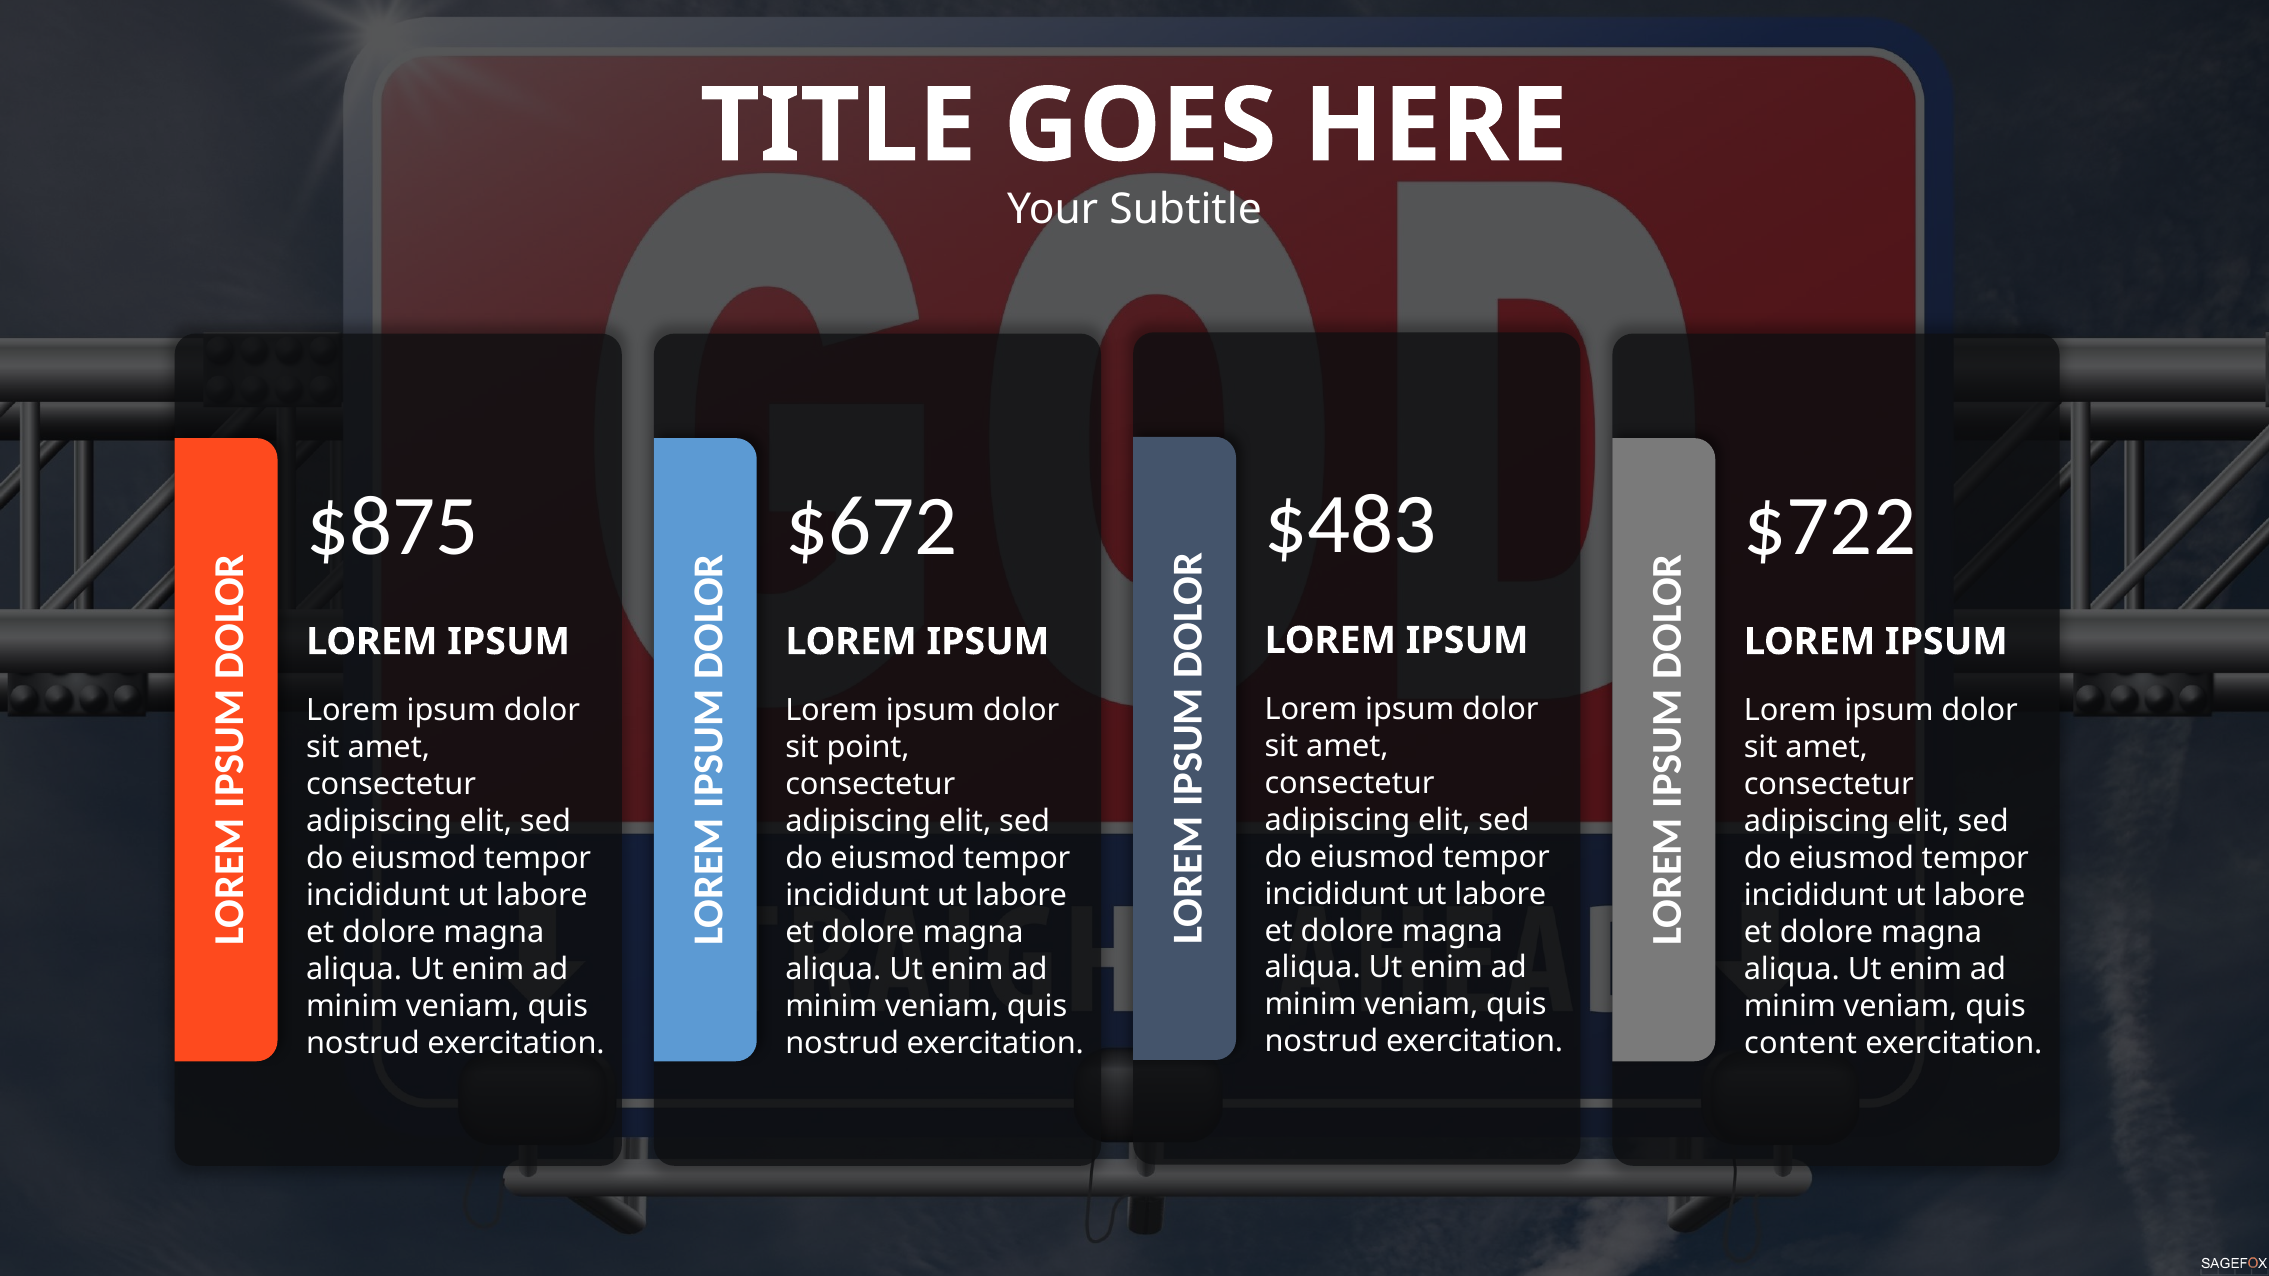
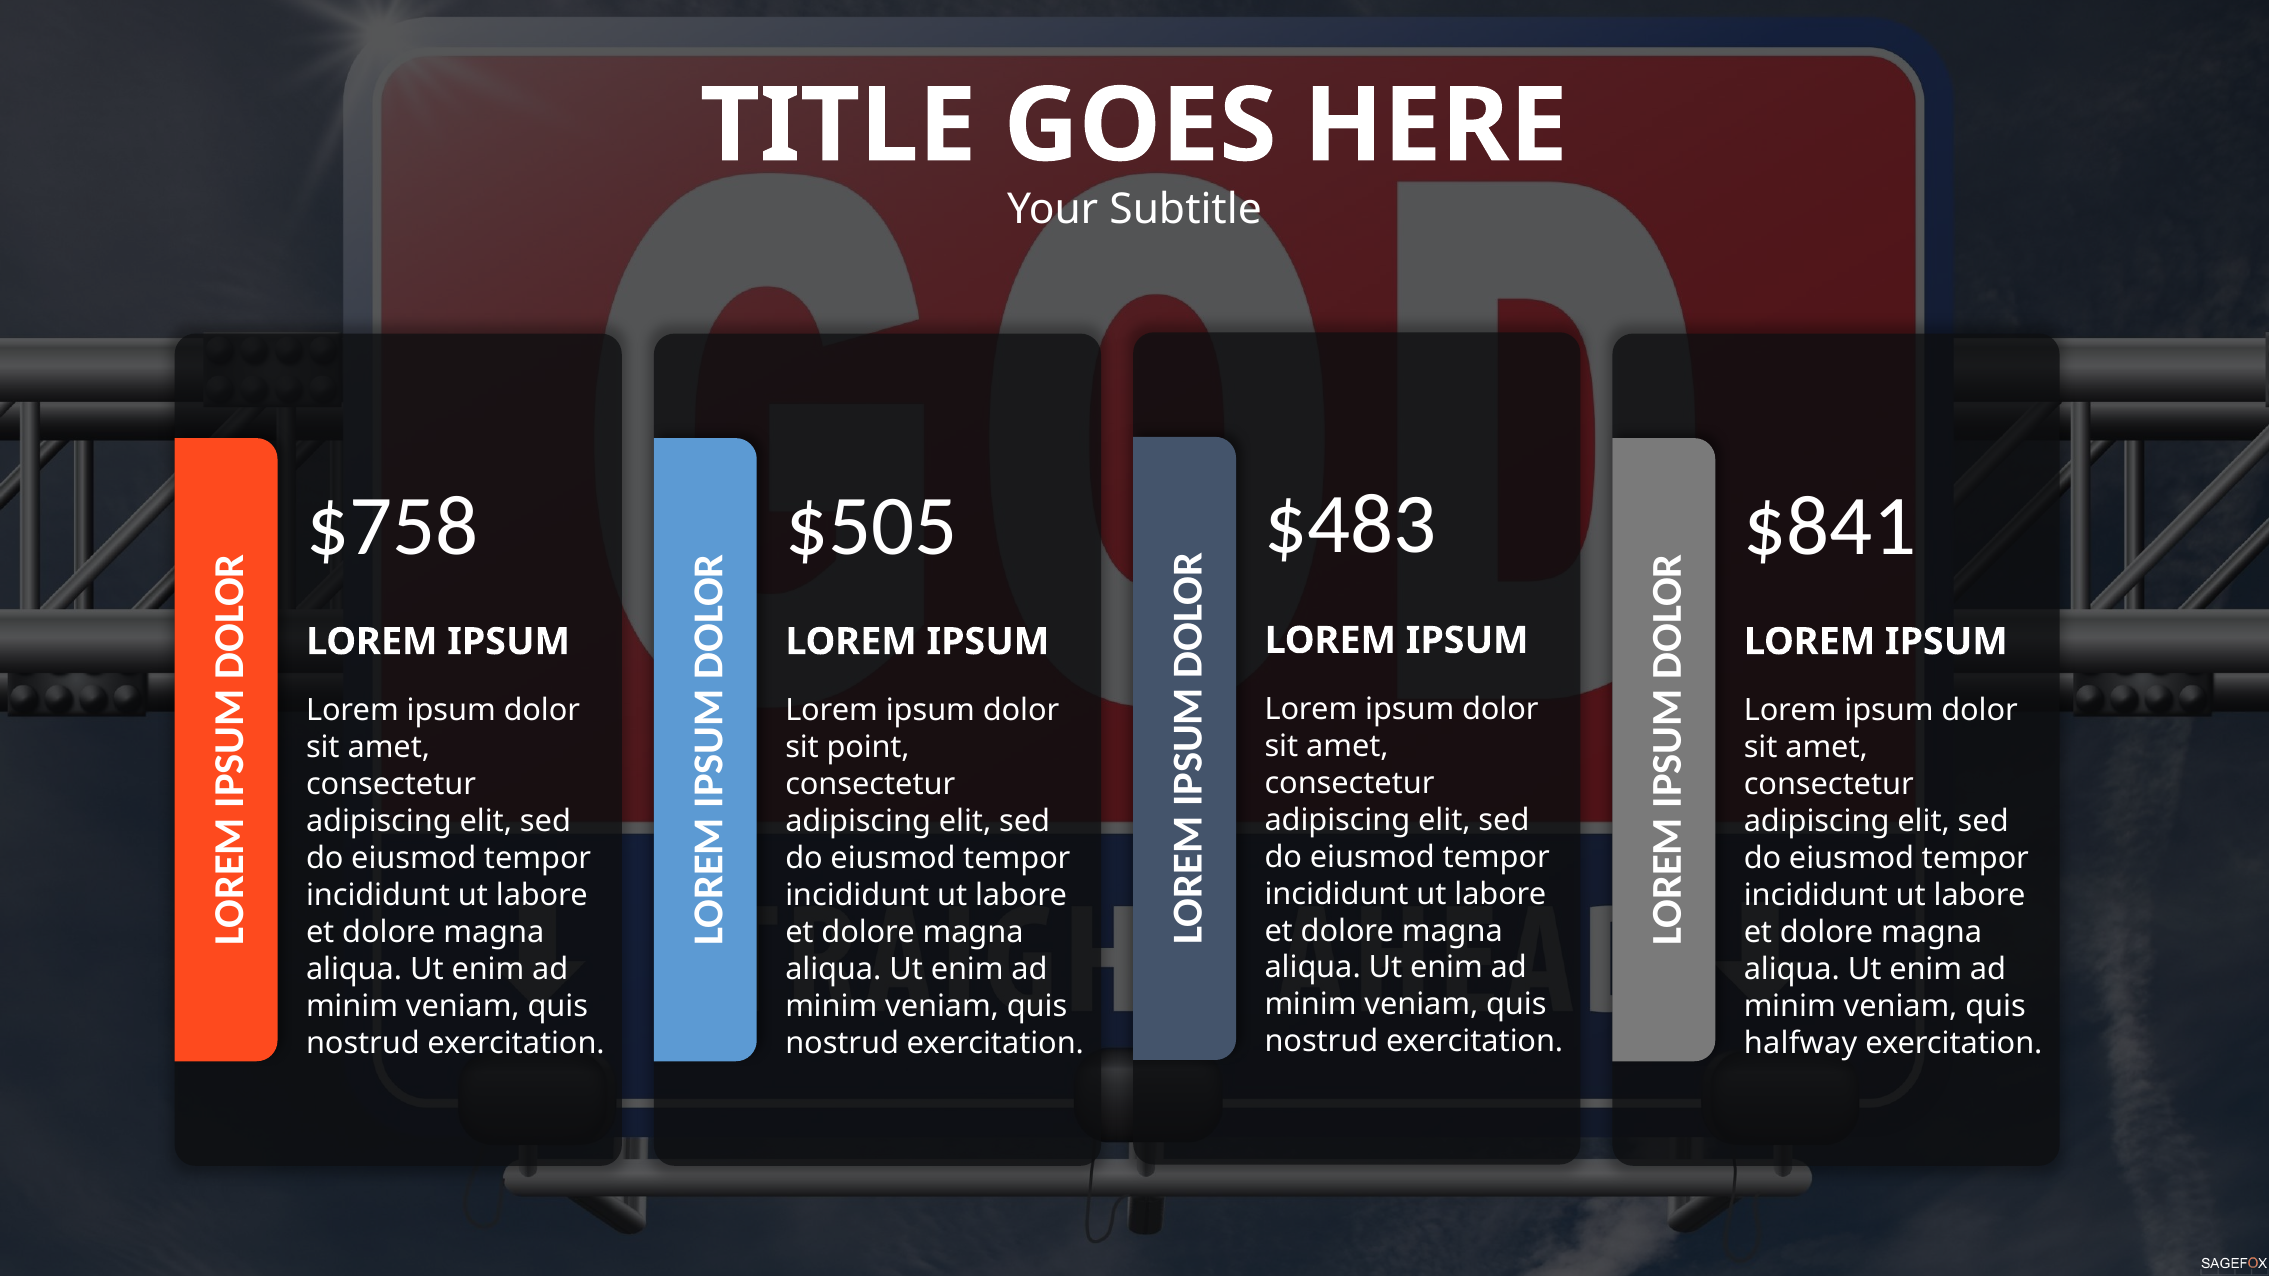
$875: $875 -> $758
$672: $672 -> $505
$722: $722 -> $841
content: content -> halfway
